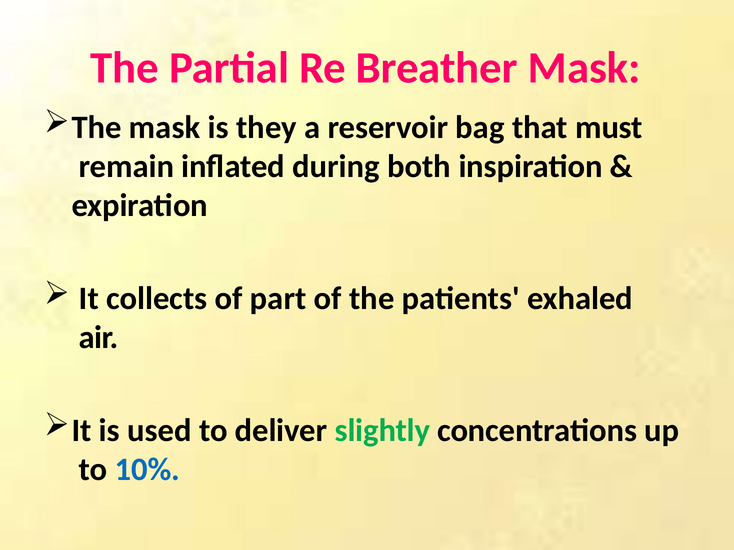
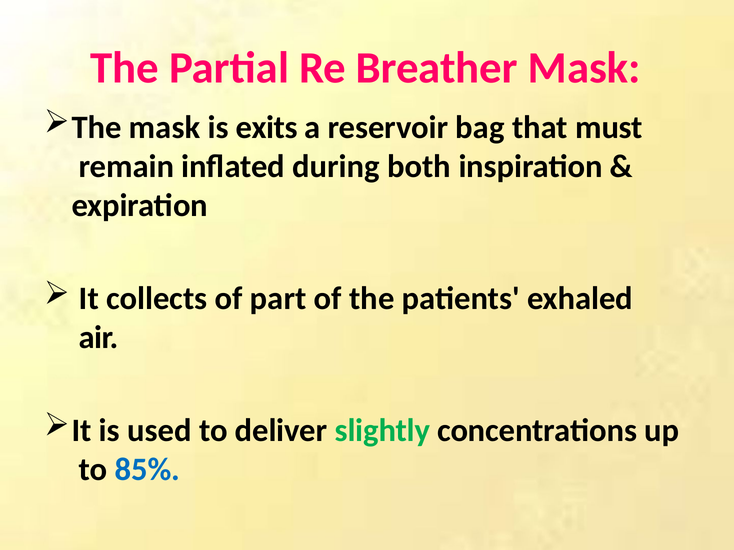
they: they -> exits
10%: 10% -> 85%
